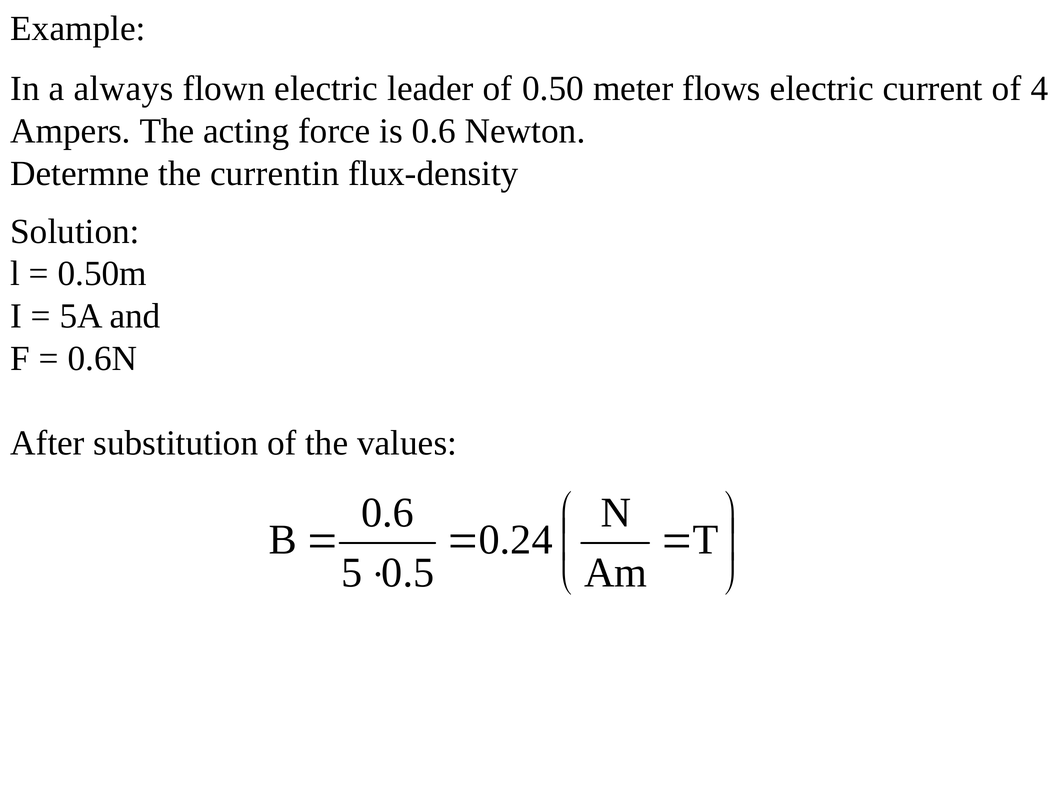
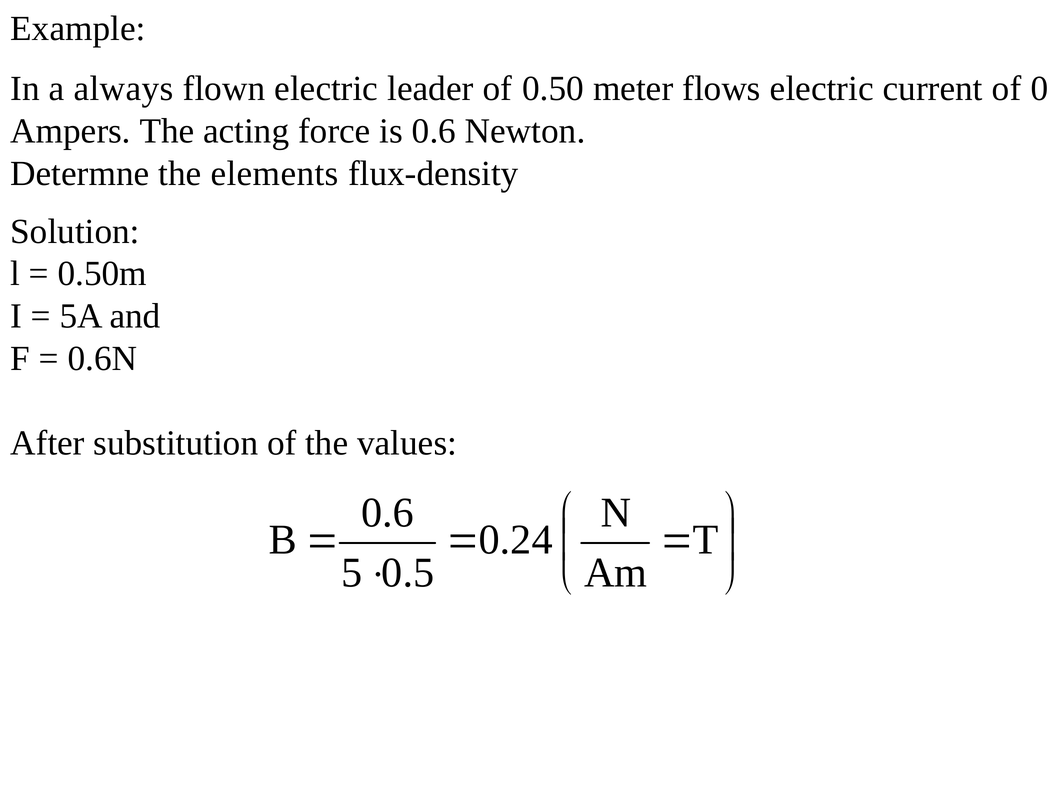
4: 4 -> 0
currentin: currentin -> elements
